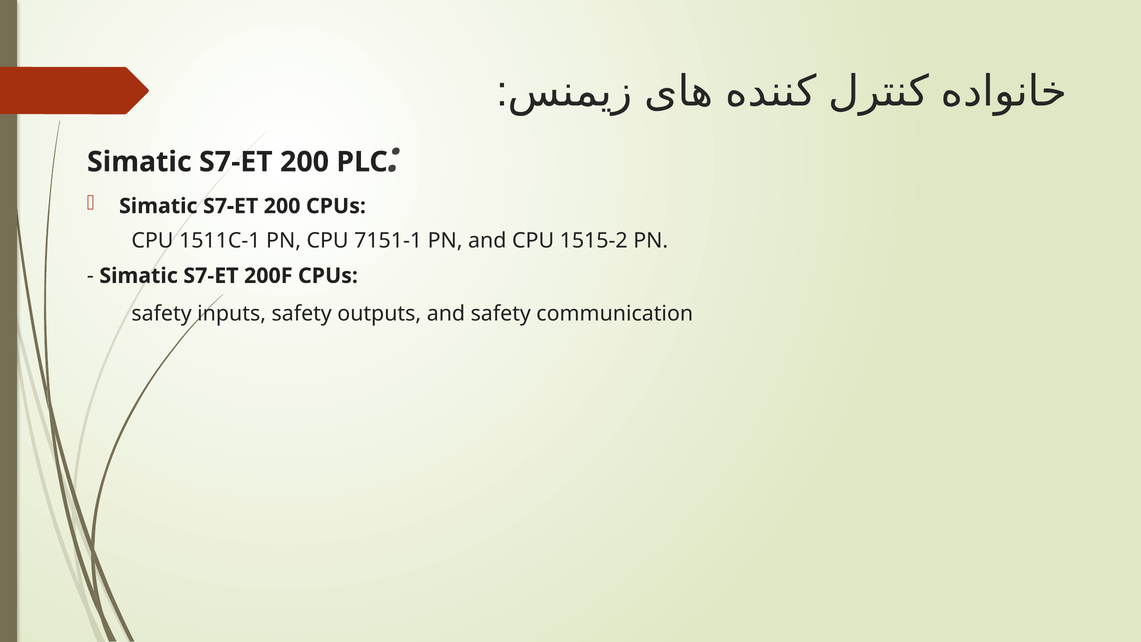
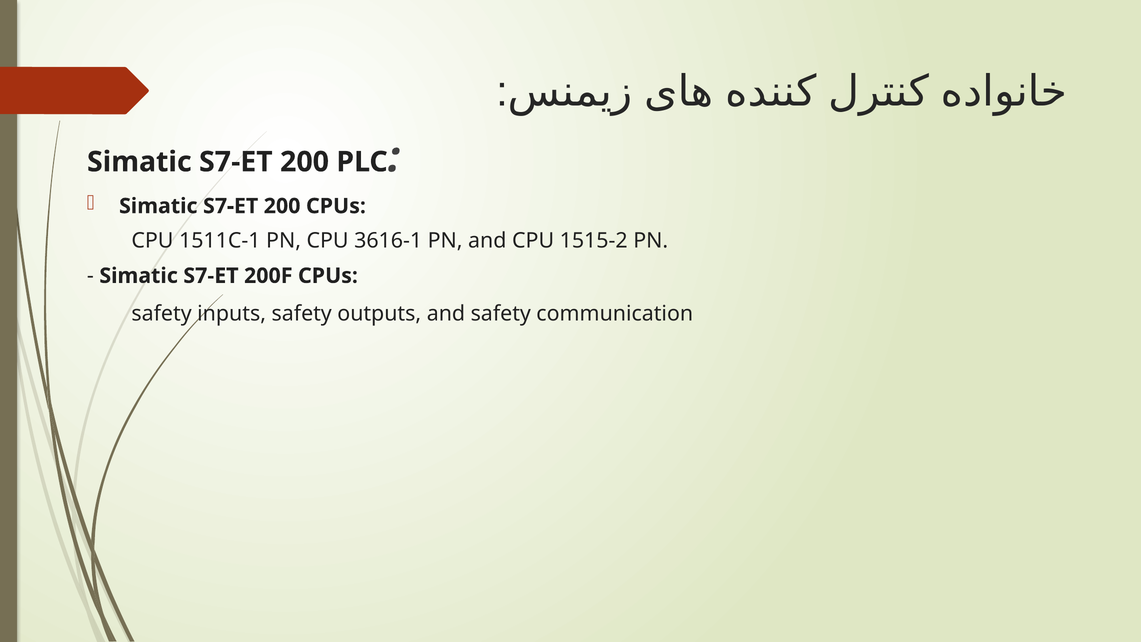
7151-1: 7151-1 -> 3616-1
